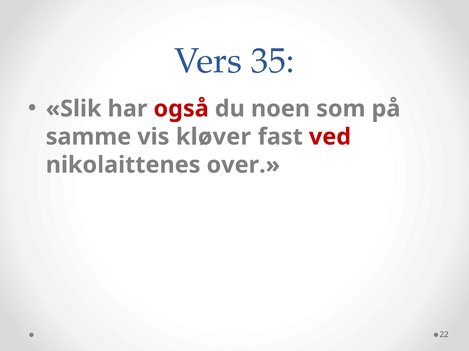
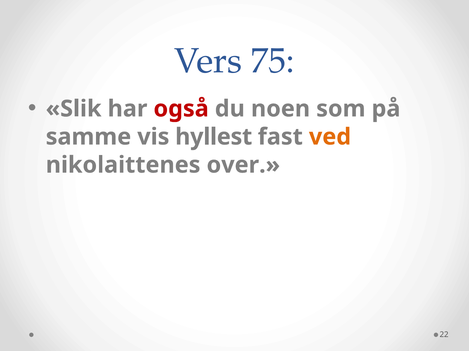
35: 35 -> 75
kløver: kløver -> hyllest
ved colour: red -> orange
